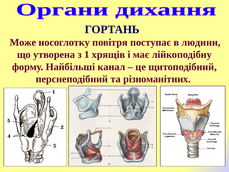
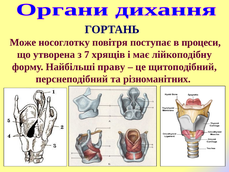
людини: людини -> процеси
1: 1 -> 7
канал: канал -> праву
